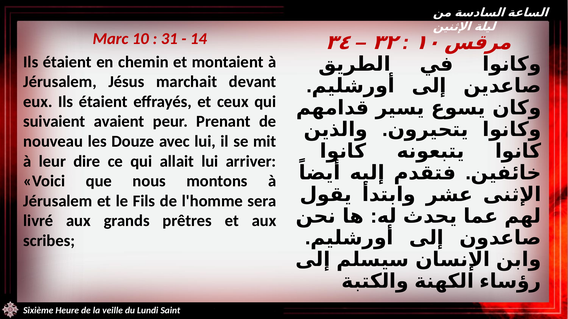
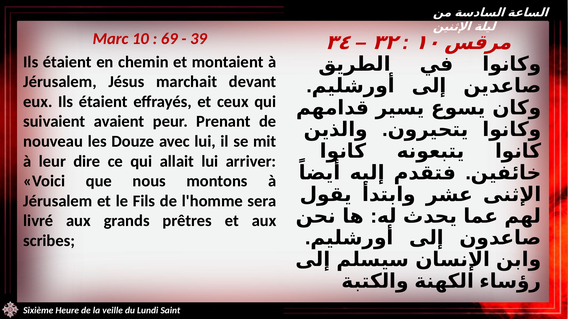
31: 31 -> 69
14: 14 -> 39
